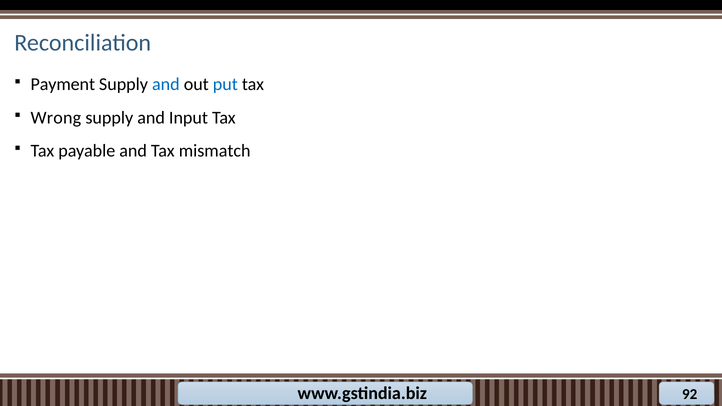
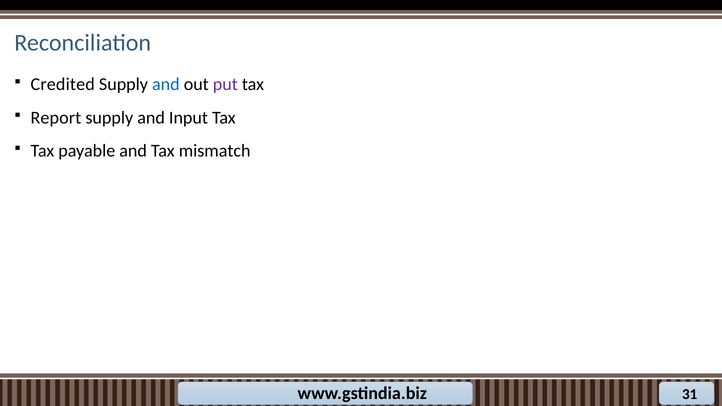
Payment: Payment -> Credited
put colour: blue -> purple
Wrong: Wrong -> Report
92: 92 -> 31
